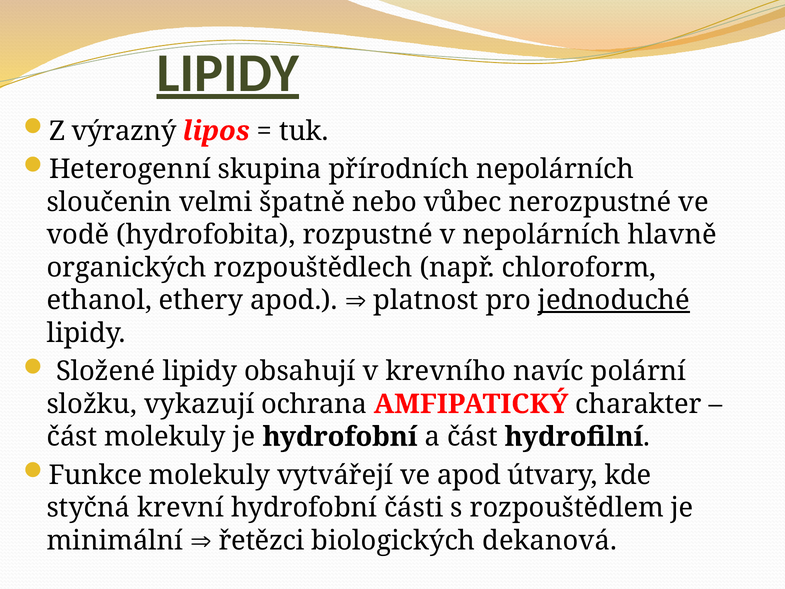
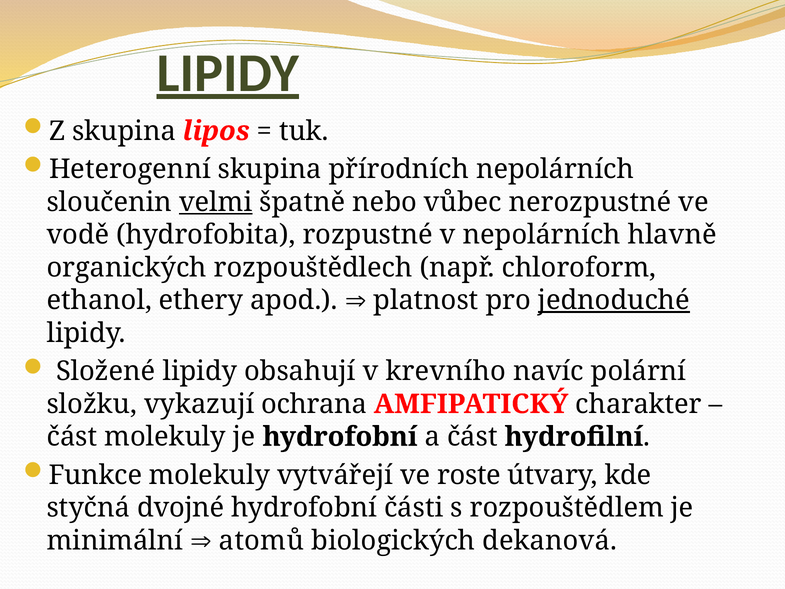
Z výrazný: výrazný -> skupina
velmi underline: none -> present
ve apod: apod -> roste
krevní: krevní -> dvojné
řetězci: řetězci -> atomů
